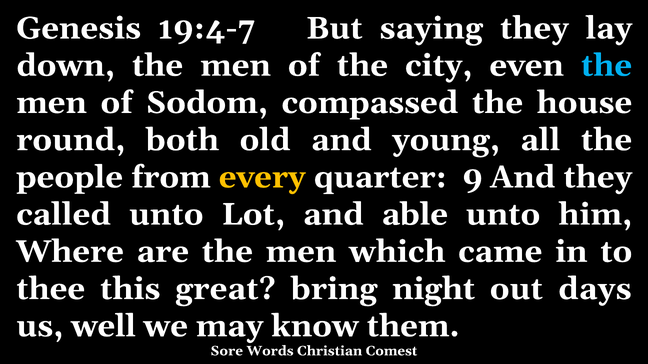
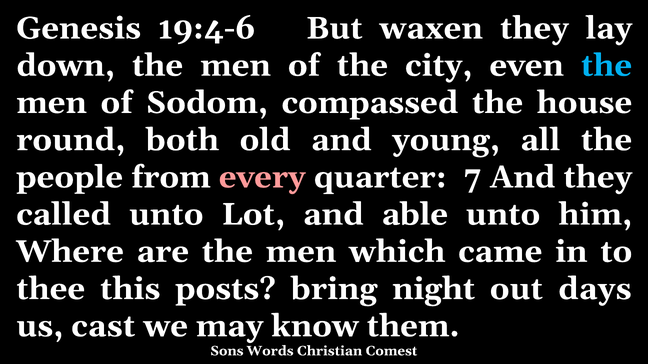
19:4-7: 19:4-7 -> 19:4-6
saying: saying -> waxen
every colour: yellow -> pink
9: 9 -> 7
great: great -> posts
well: well -> cast
Sore: Sore -> Sons
